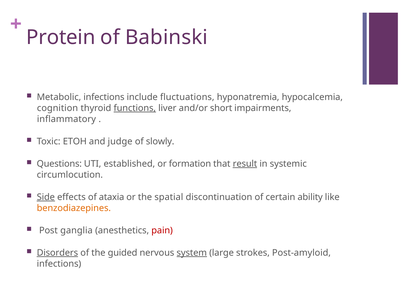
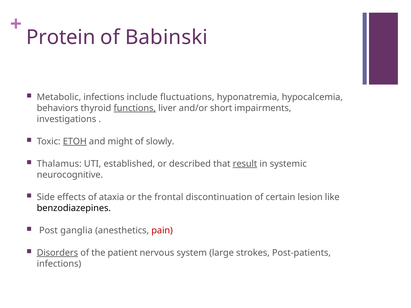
cognition: cognition -> behaviors
inflammatory: inflammatory -> investigations
ETOH underline: none -> present
judge: judge -> might
Questions: Questions -> Thalamus
formation: formation -> described
circumlocution: circumlocution -> neurocognitive
Side underline: present -> none
spatial: spatial -> frontal
ability: ability -> lesion
benzodiazepines colour: orange -> black
guided: guided -> patient
system underline: present -> none
Post-amyloid: Post-amyloid -> Post-patients
